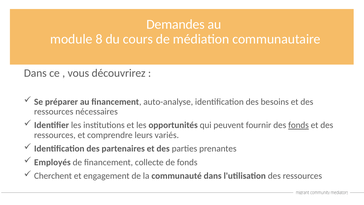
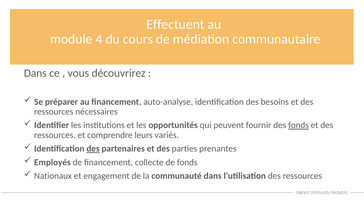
Demandes: Demandes -> Effectuent
8: 8 -> 4
des at (93, 149) underline: none -> present
Cherchent: Cherchent -> Nationaux
